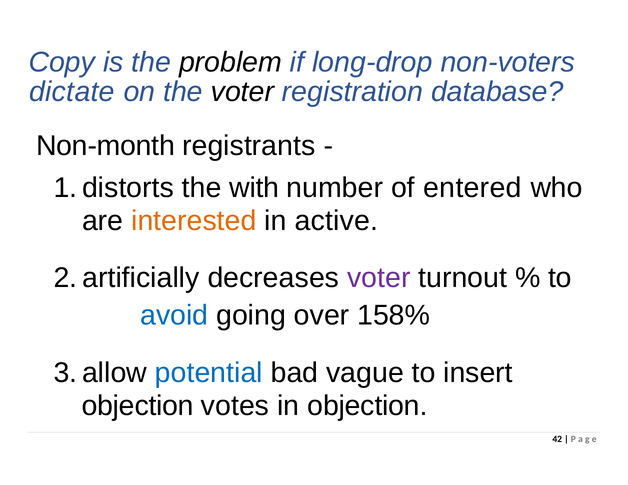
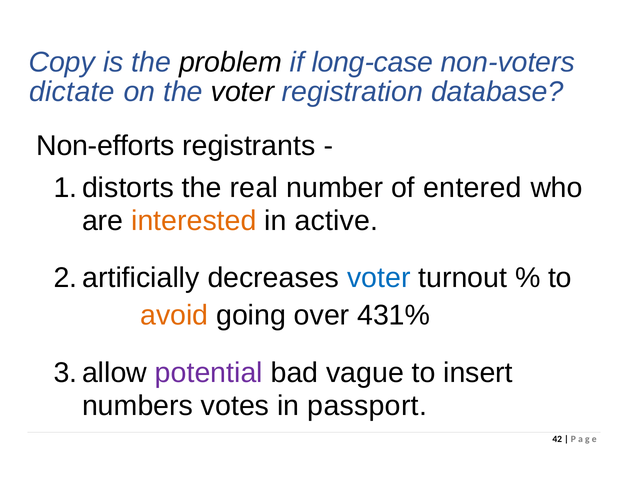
long-drop: long-drop -> long-case
Non-month: Non-month -> Non-efforts
with: with -> real
voter at (379, 278) colour: purple -> blue
avoid colour: blue -> orange
158%: 158% -> 431%
potential colour: blue -> purple
objection at (138, 406): objection -> numbers
in objection: objection -> passport
